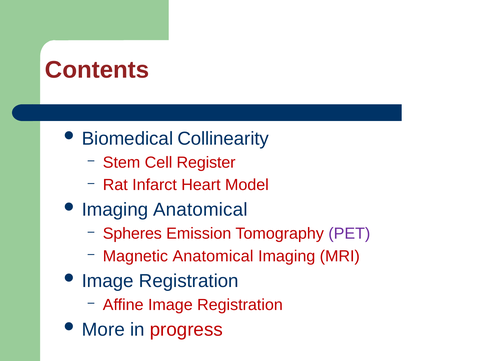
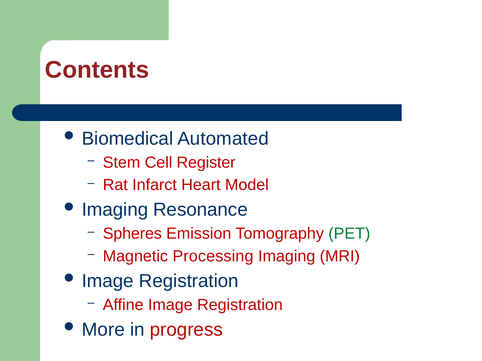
Collinearity: Collinearity -> Automated
Imaging Anatomical: Anatomical -> Resonance
PET colour: purple -> green
Magnetic Anatomical: Anatomical -> Processing
